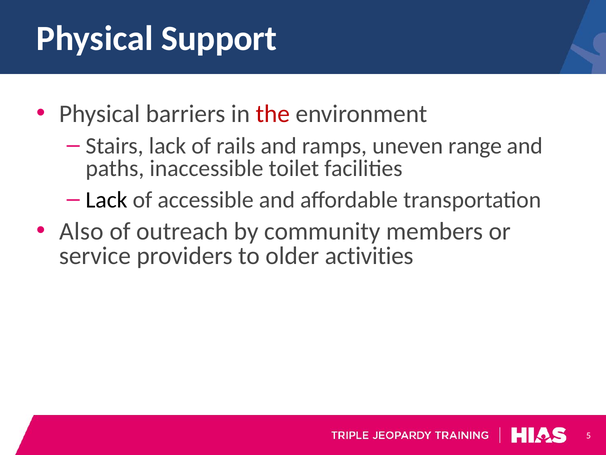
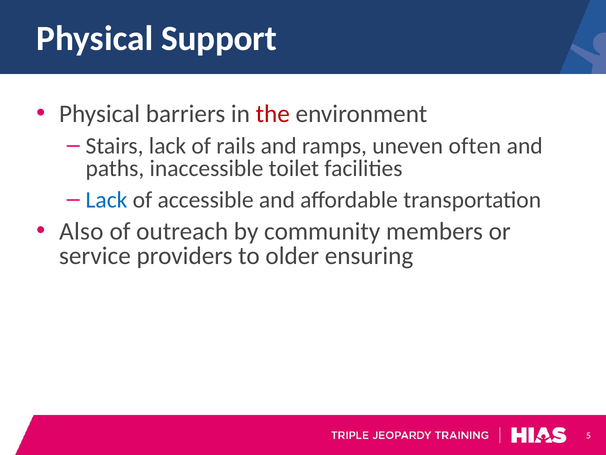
range: range -> often
Lack at (106, 200) colour: black -> blue
activities: activities -> ensuring
